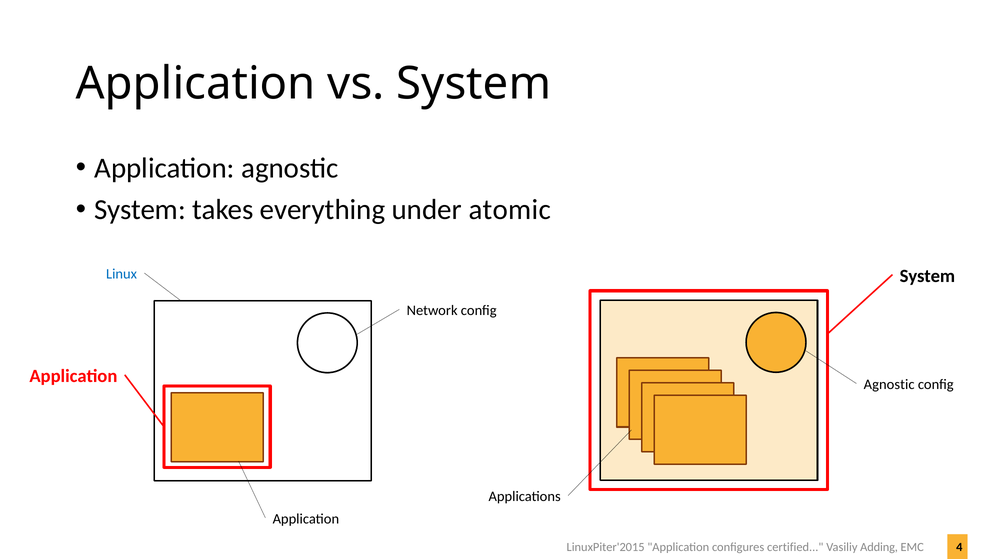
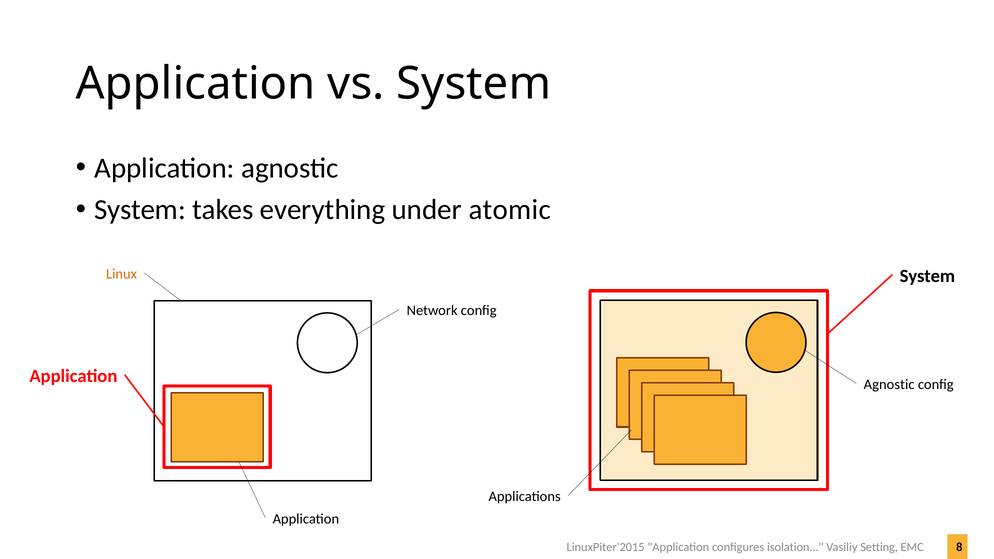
Linux colour: blue -> orange
certified: certified -> isolation
Adding: Adding -> Setting
4: 4 -> 8
